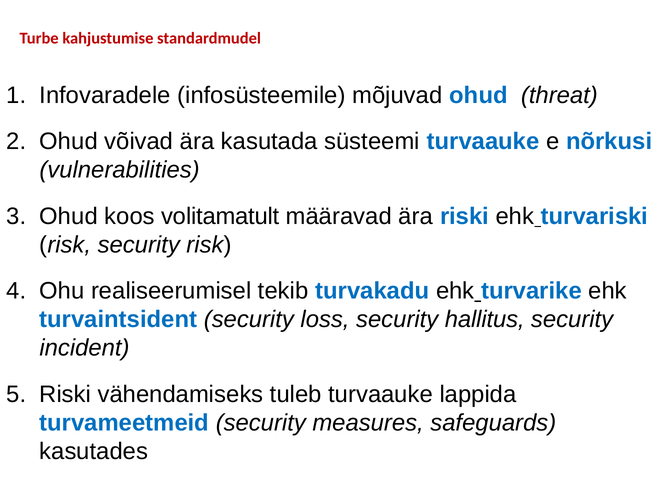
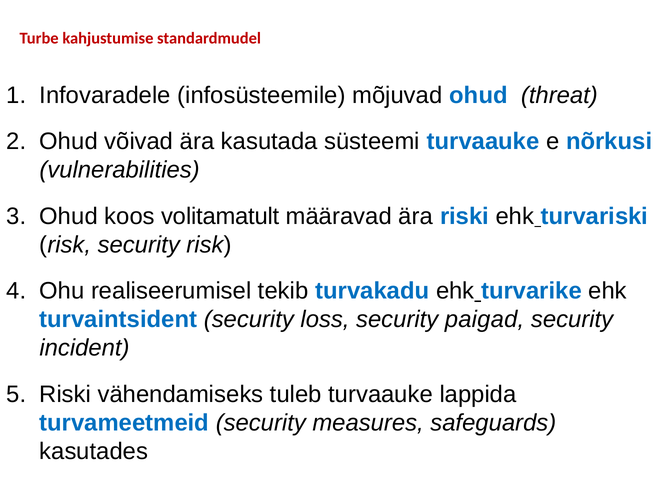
hallitus: hallitus -> paigad
